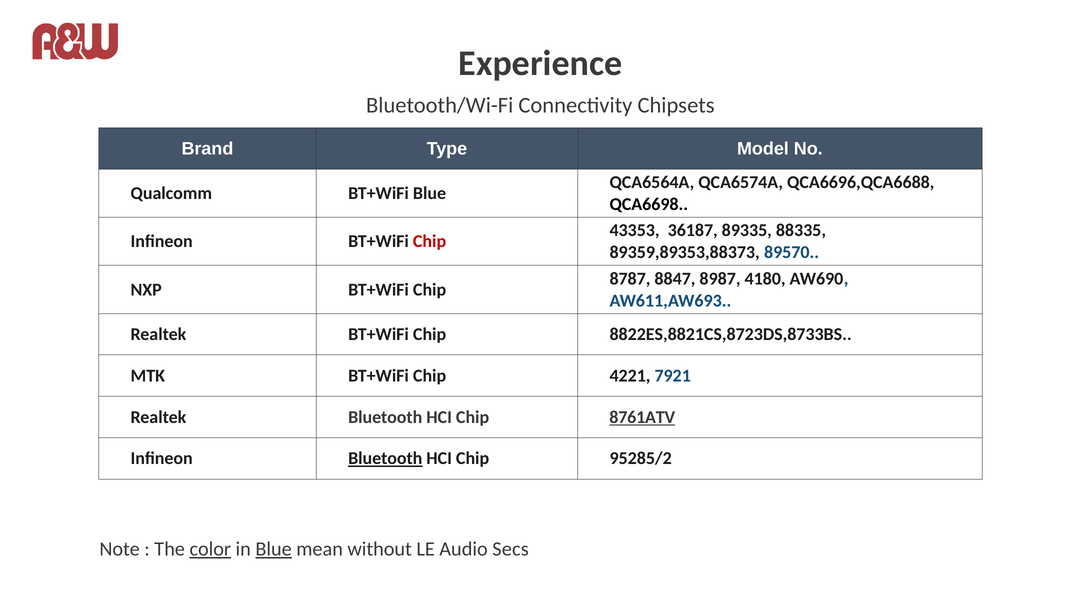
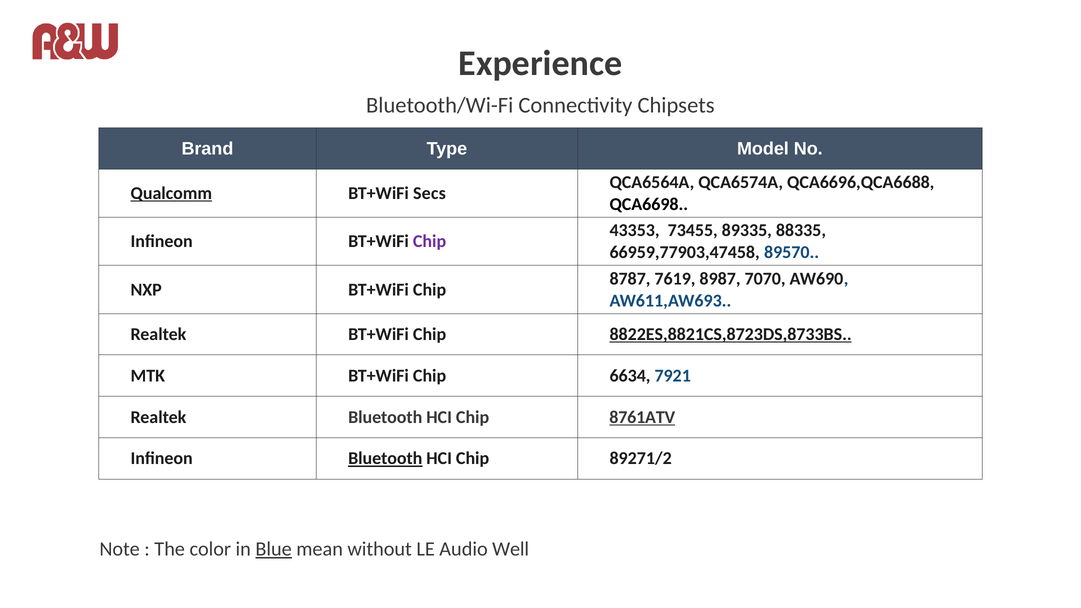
Qualcomm underline: none -> present
BT+WiFi Blue: Blue -> Secs
36187: 36187 -> 73455
Chip at (430, 242) colour: red -> purple
89359,89353,88373: 89359,89353,88373 -> 66959,77903,47458
8847: 8847 -> 7619
4180: 4180 -> 7070
8822ES,8821CS,8723DS,8733BS underline: none -> present
4221: 4221 -> 6634
95285/2: 95285/2 -> 89271/2
color underline: present -> none
Secs: Secs -> Well
